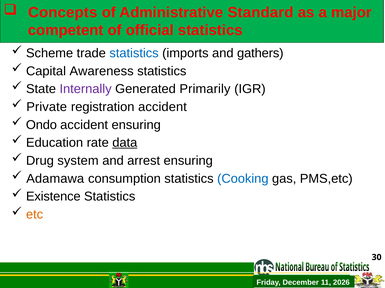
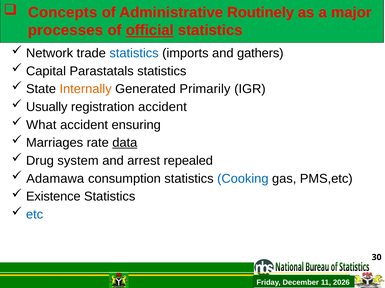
Standard: Standard -> Routinely
competent: competent -> processes
official underline: none -> present
Scheme: Scheme -> Network
Awareness: Awareness -> Parastatals
Internally colour: purple -> orange
Private: Private -> Usually
Ondo: Ondo -> What
Education: Education -> Marriages
arrest ensuring: ensuring -> repealed
etc colour: orange -> blue
